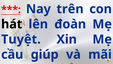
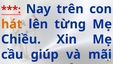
hát colour: black -> orange
đoàn: đoàn -> từng
Tuyệt: Tuyệt -> Chiều
